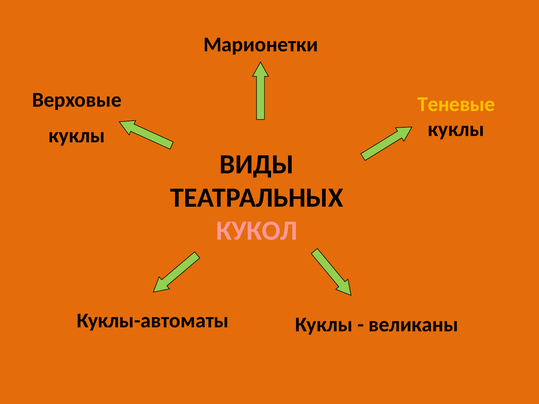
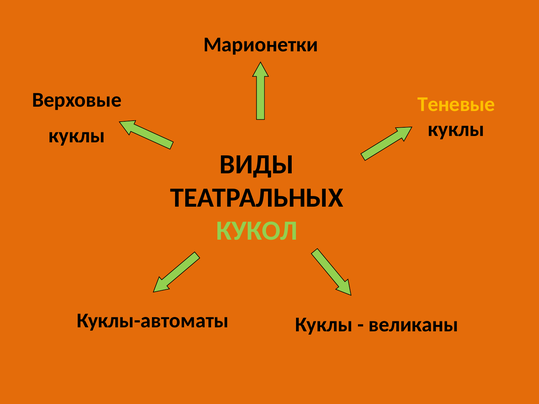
КУКОЛ colour: pink -> light green
